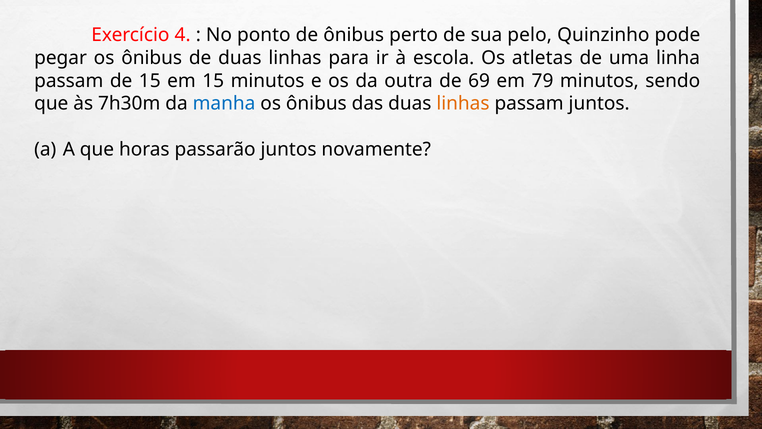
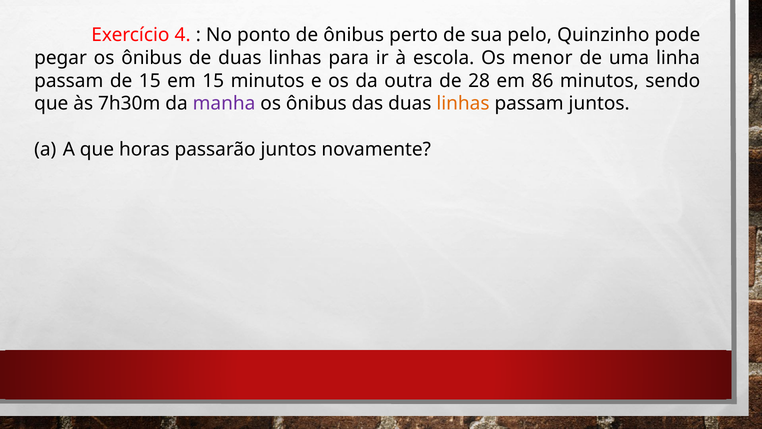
atletas: atletas -> menor
69: 69 -> 28
79: 79 -> 86
manha colour: blue -> purple
